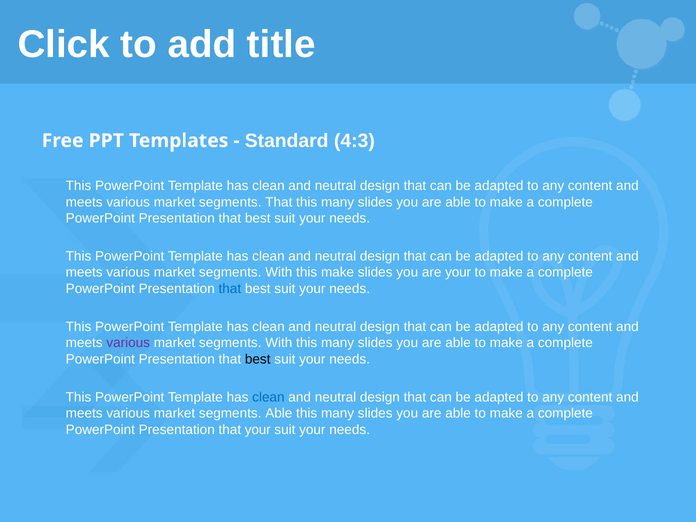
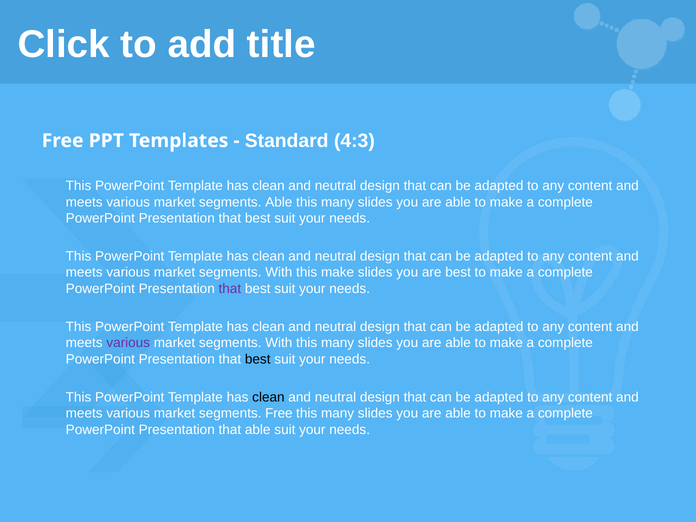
segments That: That -> Able
are your: your -> best
that at (230, 289) colour: blue -> purple
clean at (268, 397) colour: blue -> black
segments Able: Able -> Free
that your: your -> able
